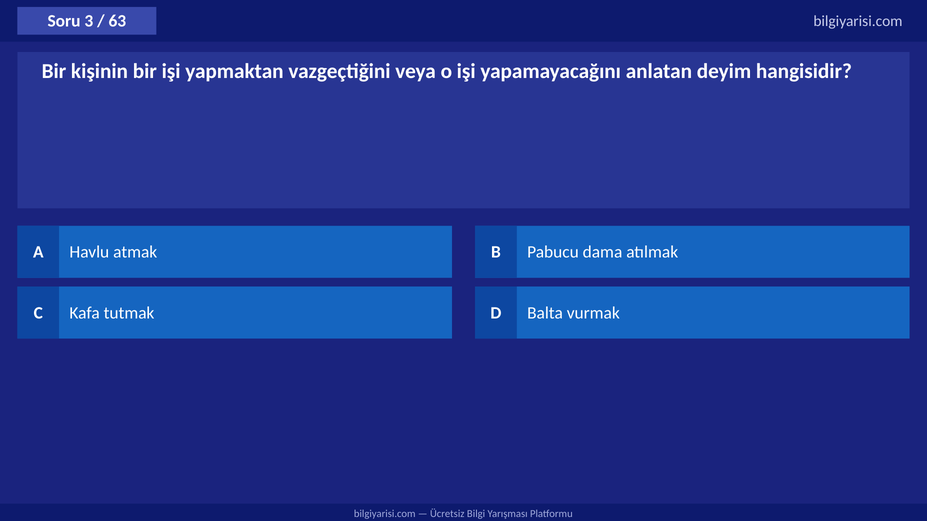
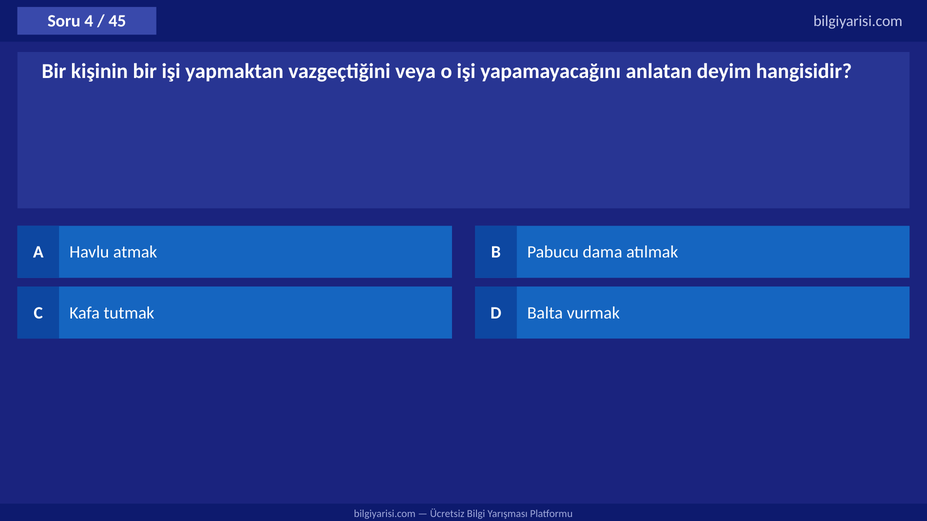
3: 3 -> 4
63: 63 -> 45
